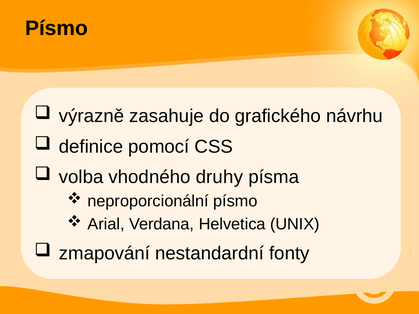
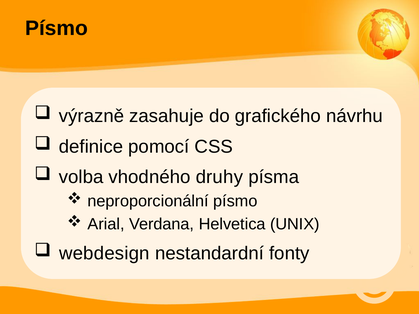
zmapování: zmapování -> webdesign
